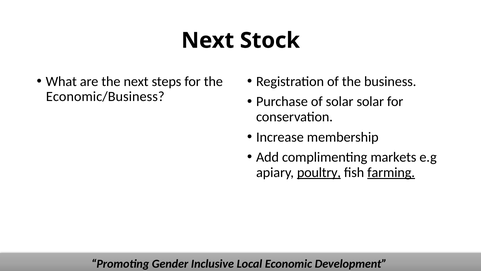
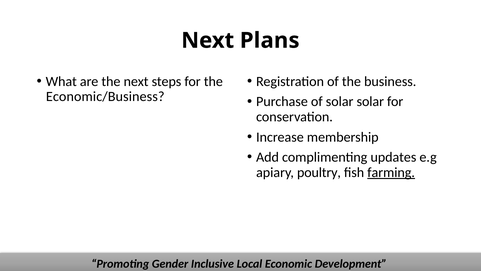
Stock: Stock -> Plans
markets: markets -> updates
poultry underline: present -> none
